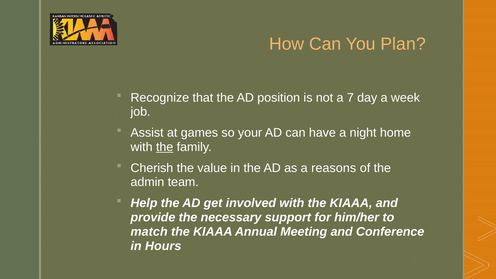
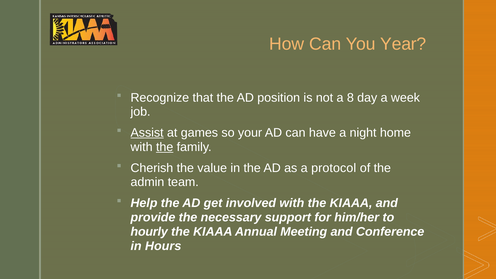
Plan: Plan -> Year
7: 7 -> 8
Assist underline: none -> present
reasons: reasons -> protocol
match: match -> hourly
